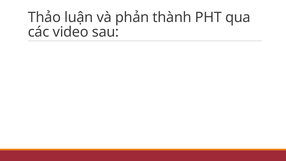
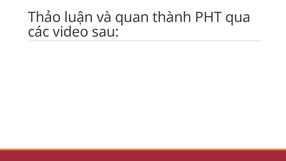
phản: phản -> quan
